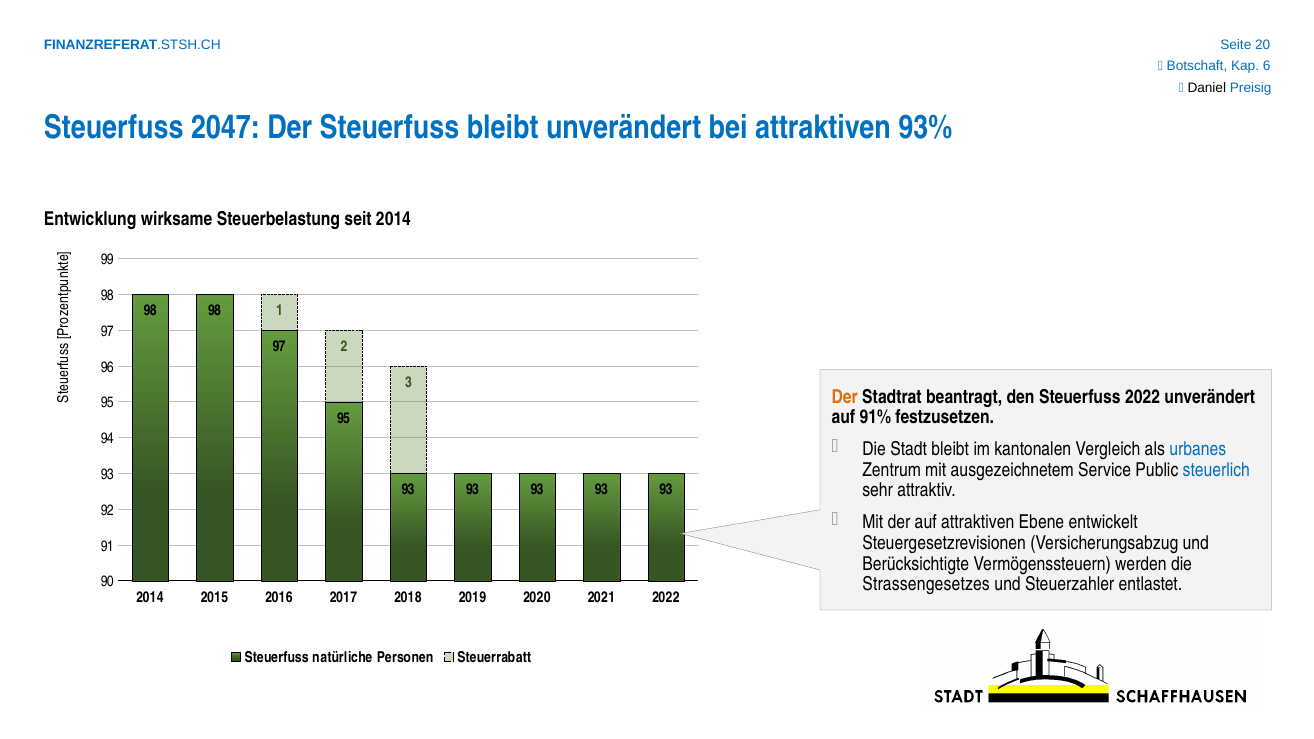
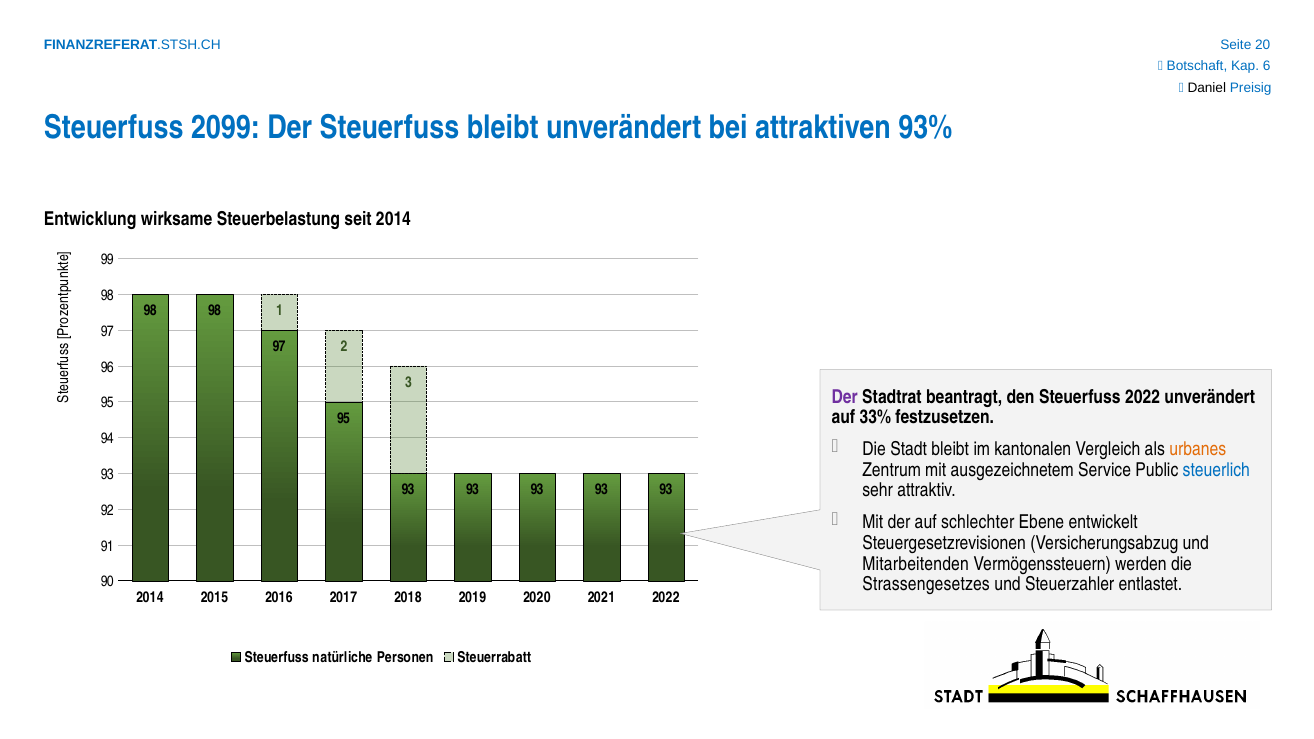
2047: 2047 -> 2099
Der at (845, 397) colour: orange -> purple
91%: 91% -> 33%
urbanes colour: blue -> orange
auf attraktiven: attraktiven -> schlechter
Berücksichtigte: Berücksichtigte -> Mitarbeitenden
